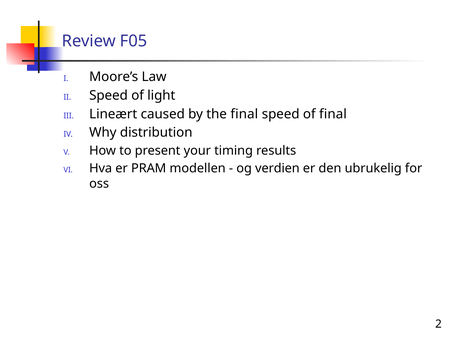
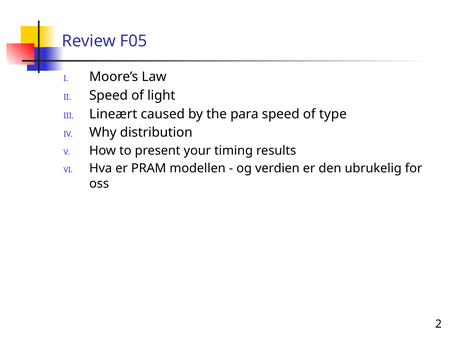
the final: final -> para
of final: final -> type
